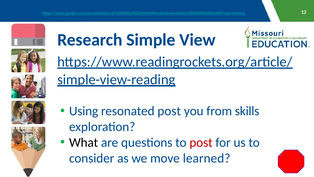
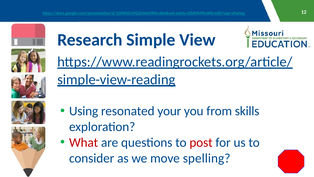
resonated post: post -> your
What colour: black -> red
learned: learned -> spelling
